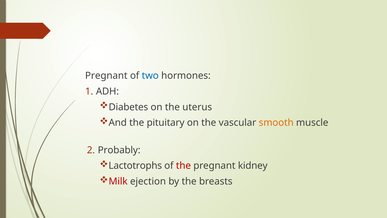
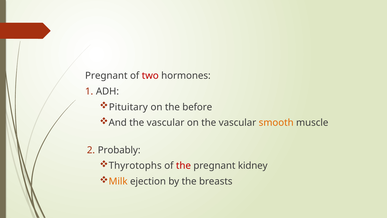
two colour: blue -> red
Diabetes: Diabetes -> Pituitary
uterus: uterus -> before
And the pituitary: pituitary -> vascular
Lactotrophs: Lactotrophs -> Thyrotophs
Milk colour: red -> orange
